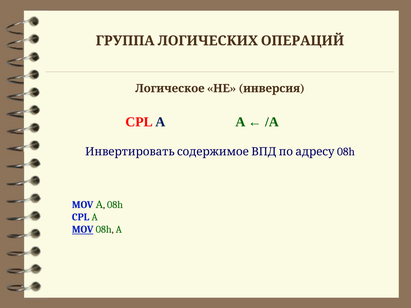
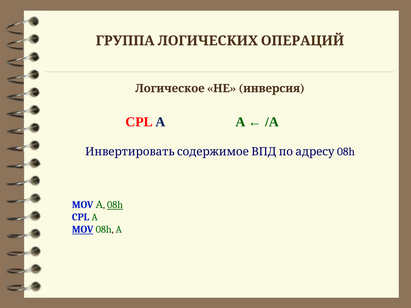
08h at (115, 205) underline: none -> present
